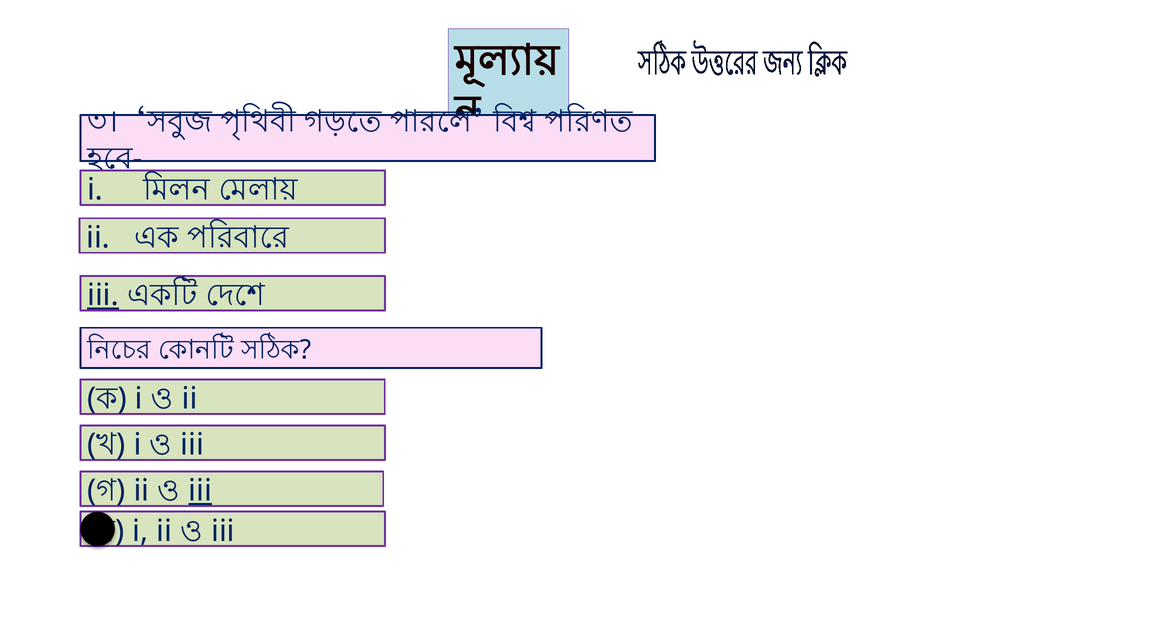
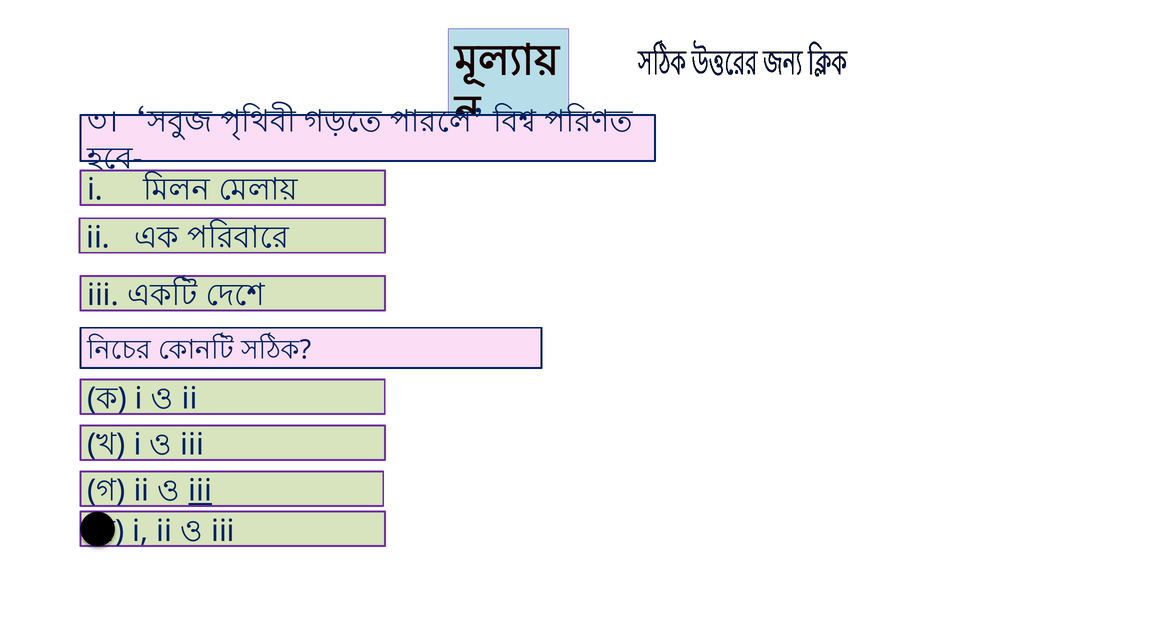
iii at (103, 295) underline: present -> none
